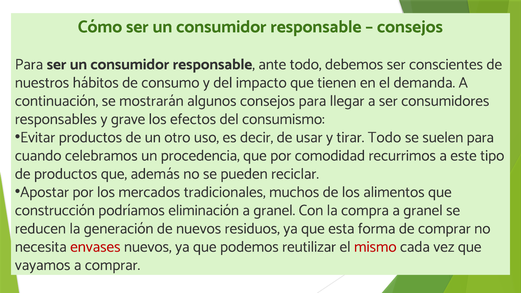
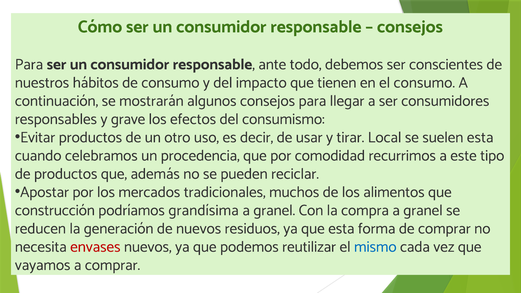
el demanda: demanda -> consumo
tirar Todo: Todo -> Local
suelen para: para -> esta
eliminación: eliminación -> grandísima
mismo colour: red -> blue
